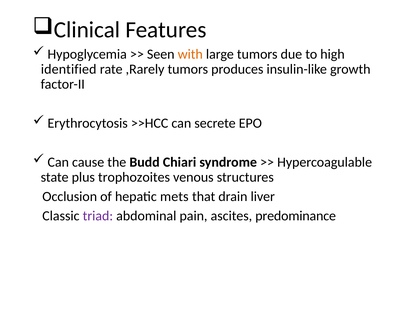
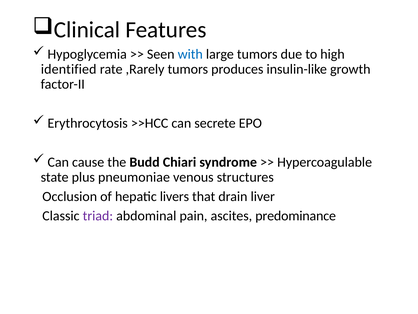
with colour: orange -> blue
trophozoites: trophozoites -> pneumoniae
mets: mets -> livers
